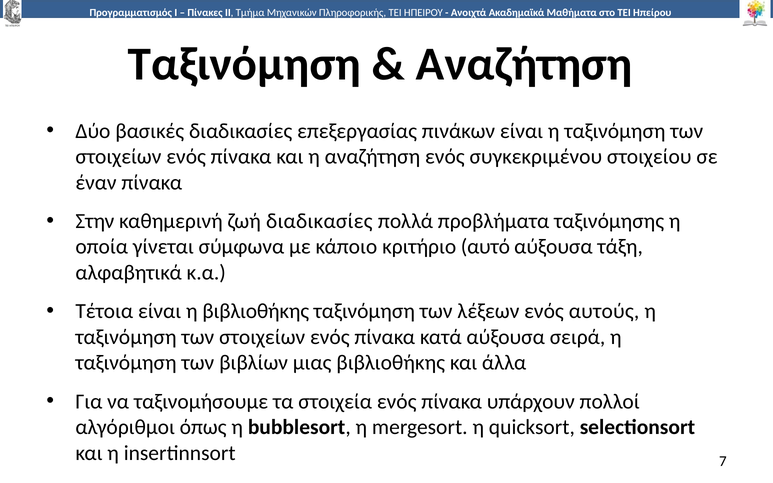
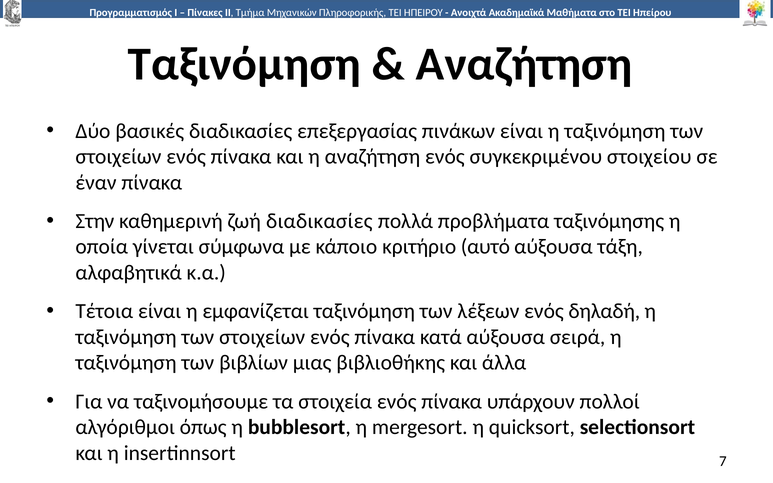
η βιβλιοθήκης: βιβλιοθήκης -> εμφανίζεται
αυτούς: αυτούς -> δηλαδή
